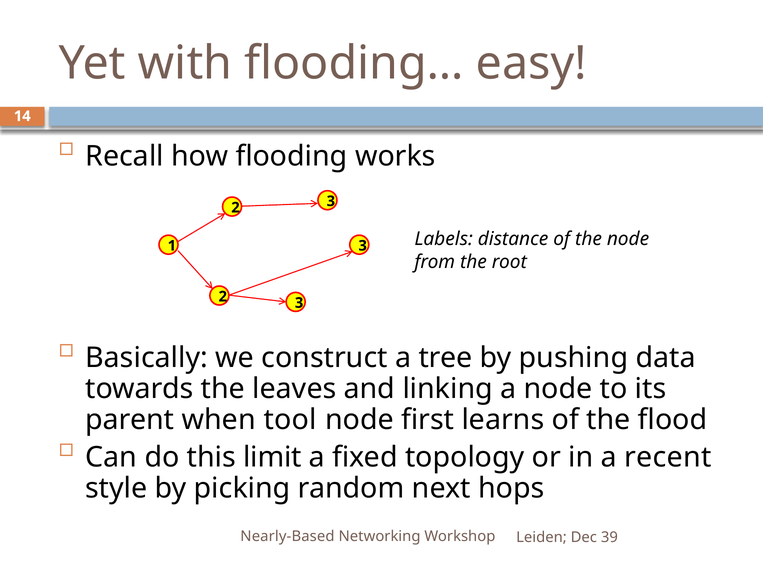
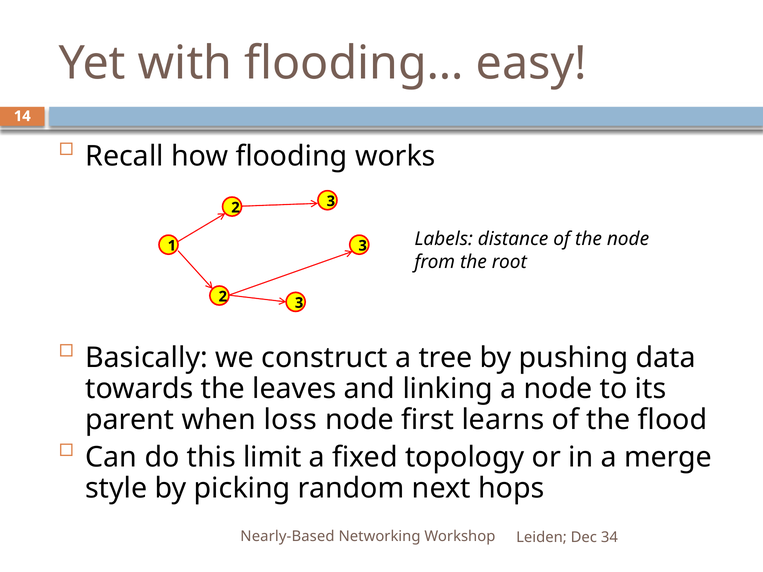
tool: tool -> loss
recent: recent -> merge
39: 39 -> 34
